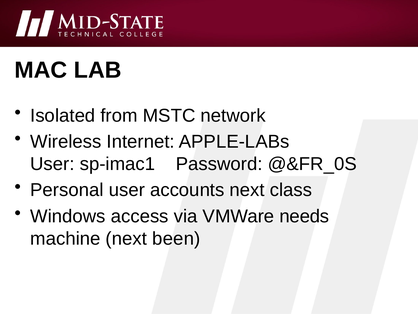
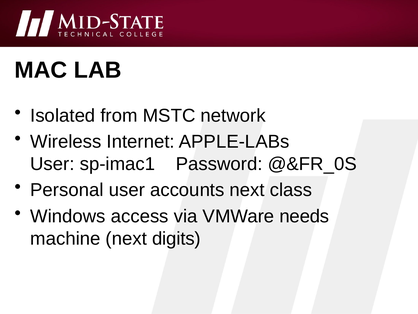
been: been -> digits
